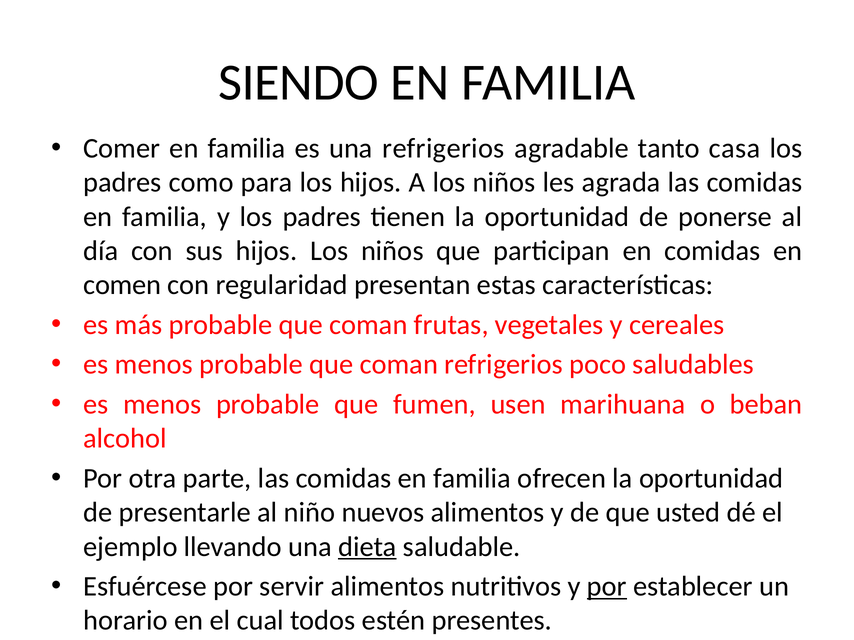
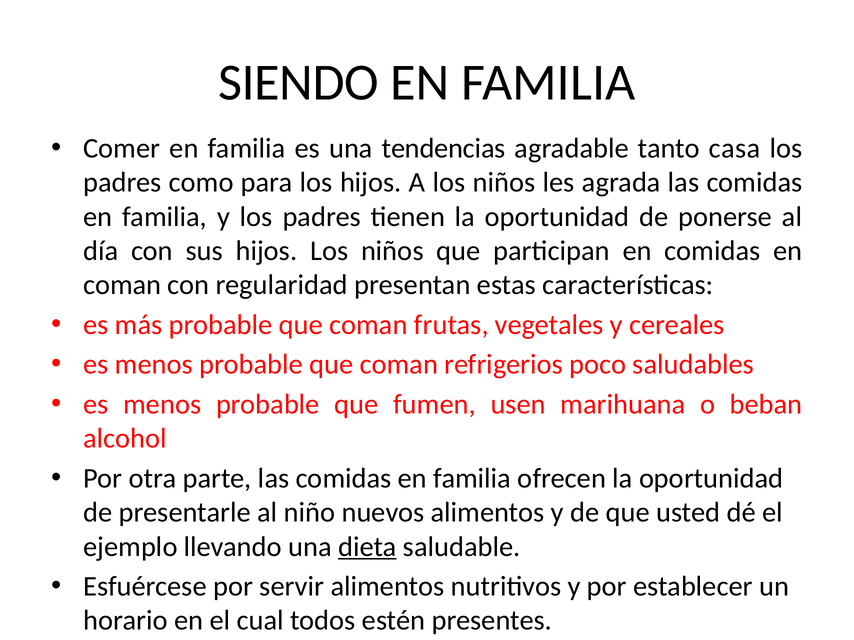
una refrigerios: refrigerios -> tendencias
comen at (122, 285): comen -> coman
por at (607, 587) underline: present -> none
